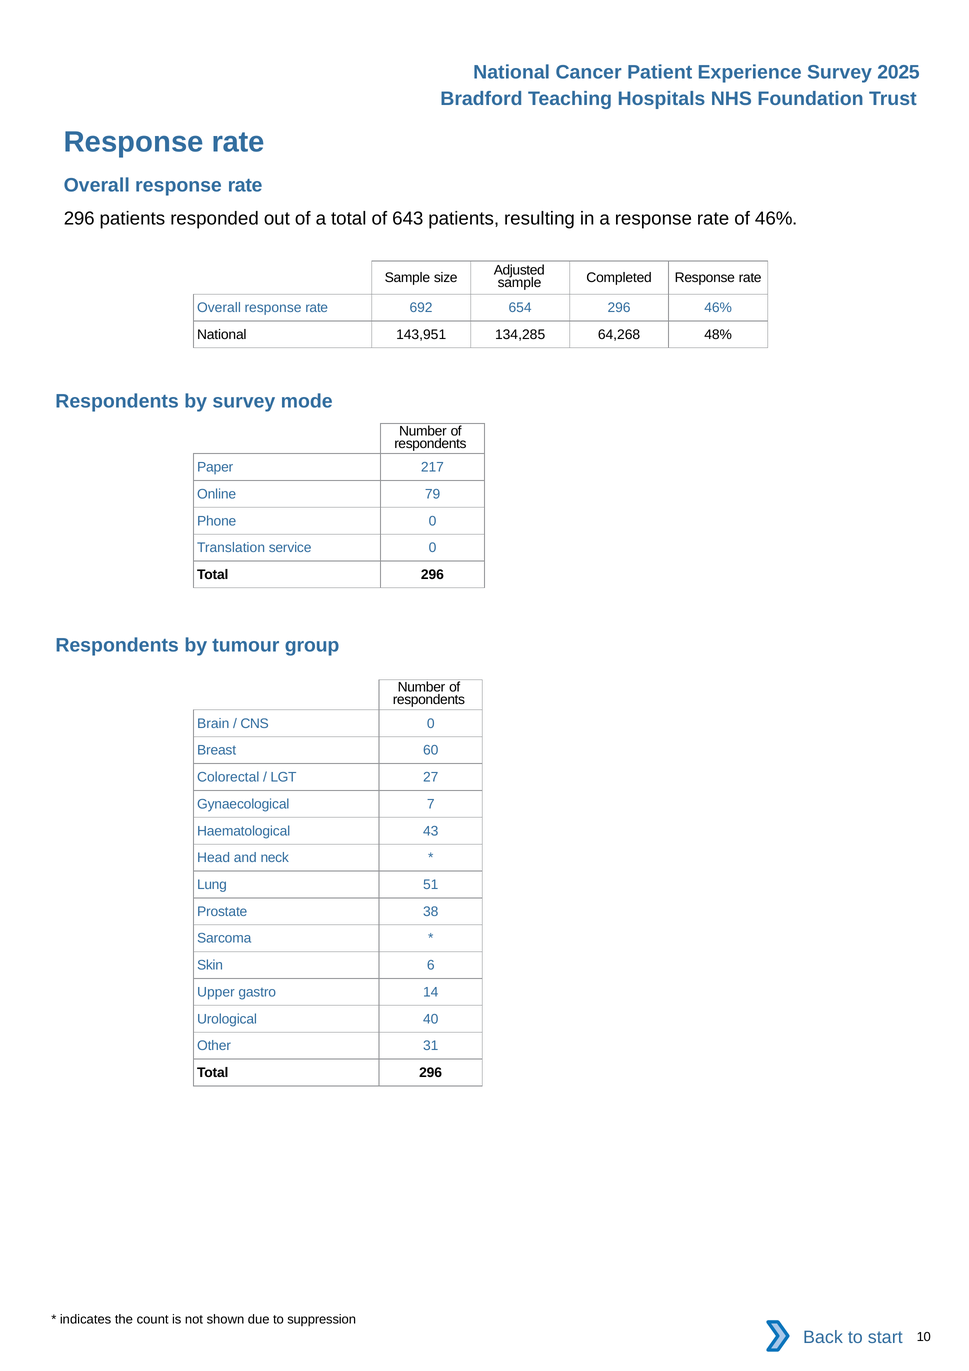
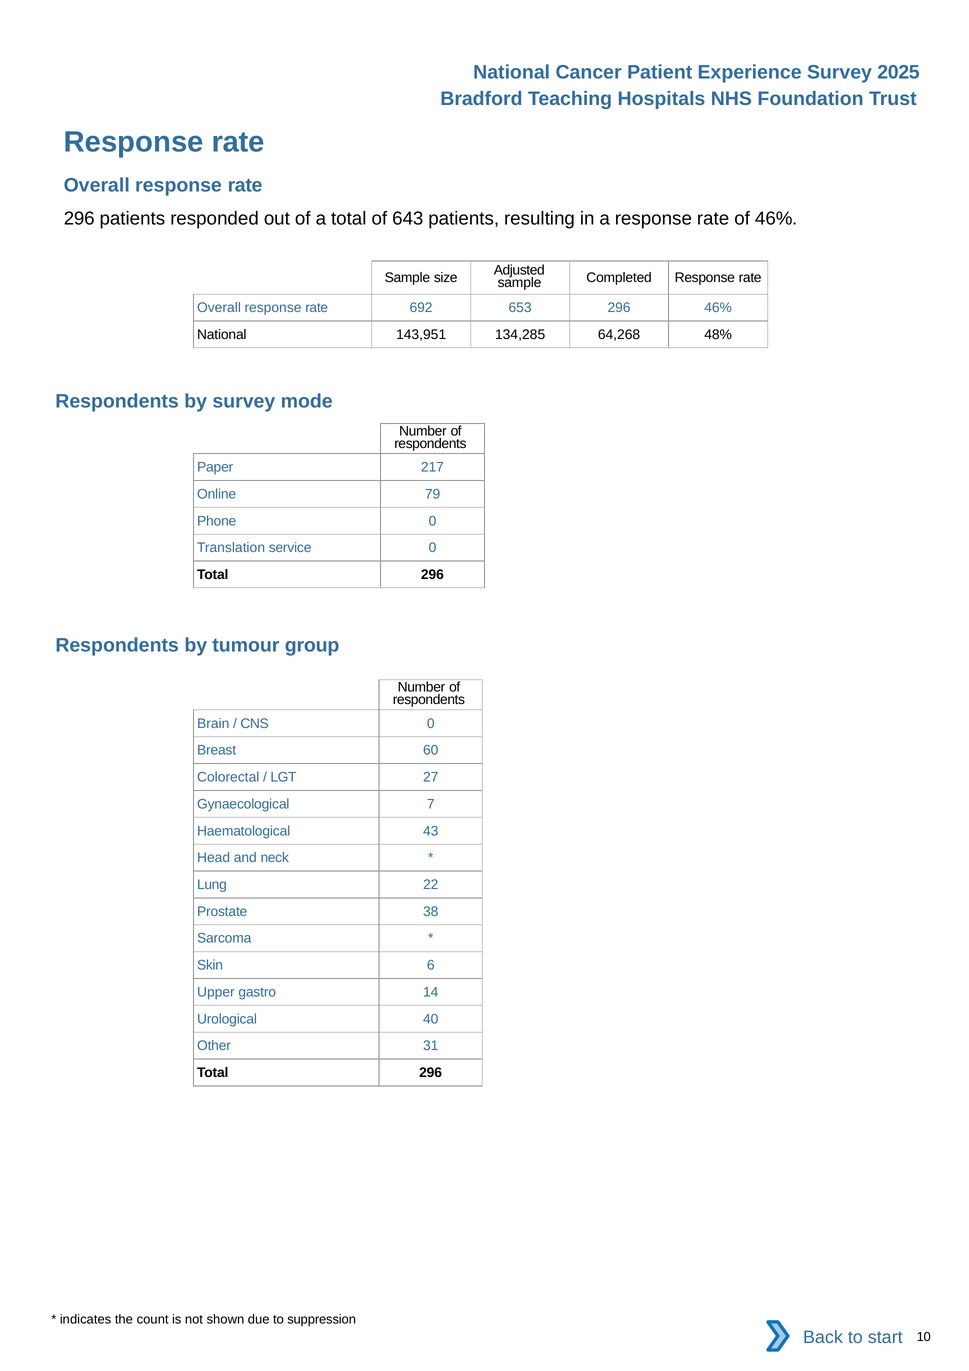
654: 654 -> 653
51: 51 -> 22
